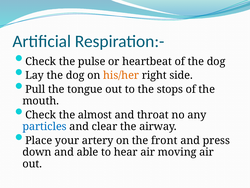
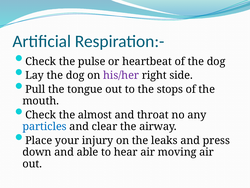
his/her colour: orange -> purple
artery: artery -> injury
front: front -> leaks
